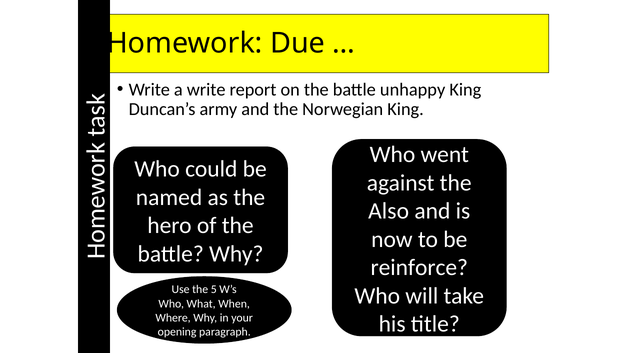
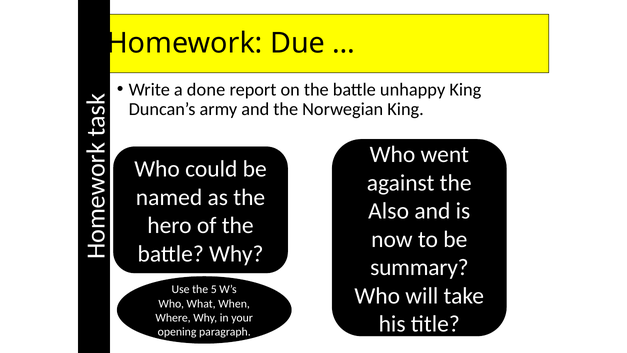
a write: write -> done
reinforce: reinforce -> summary
